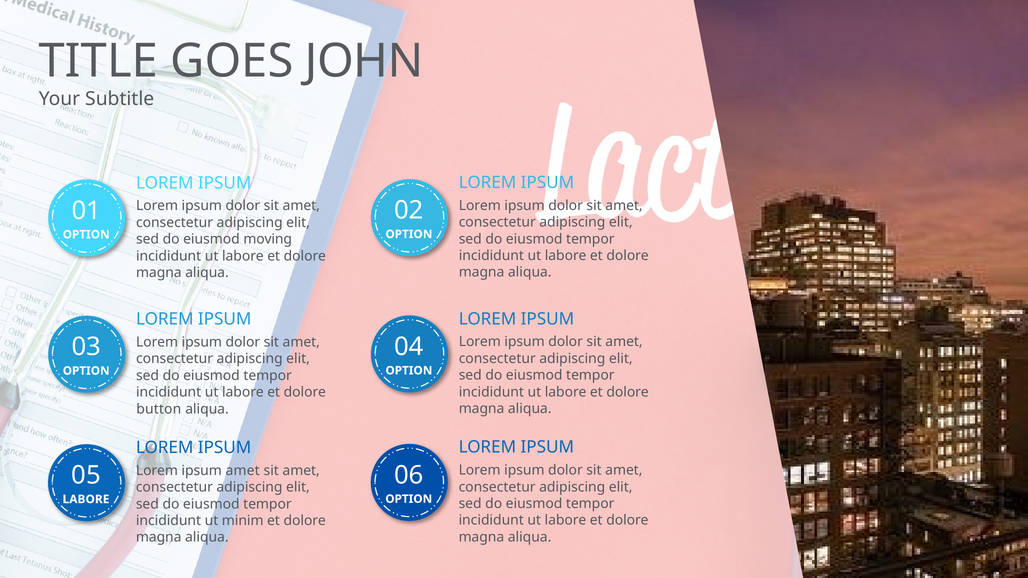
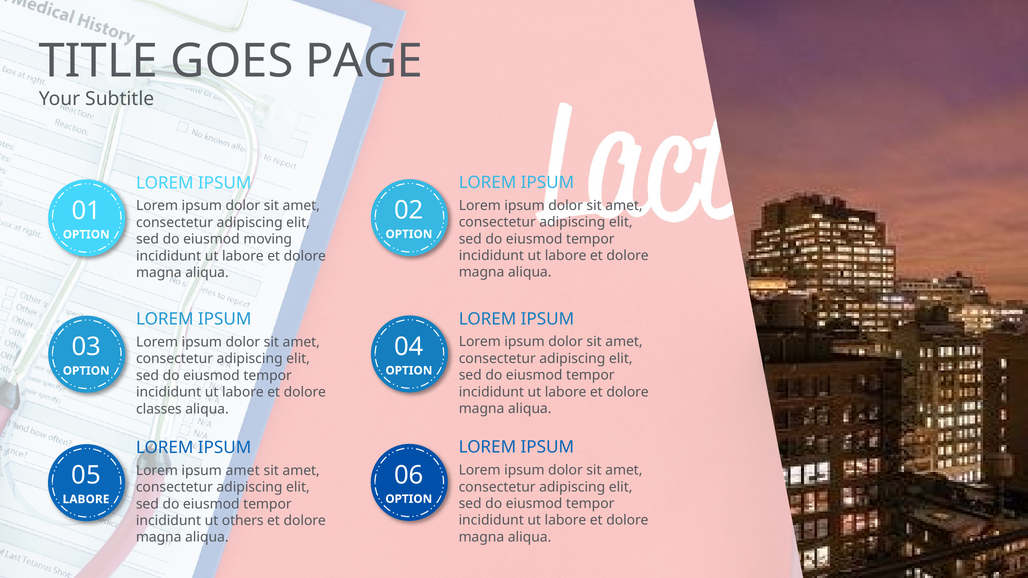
JOHN: JOHN -> PAGE
button: button -> classes
minim: minim -> others
